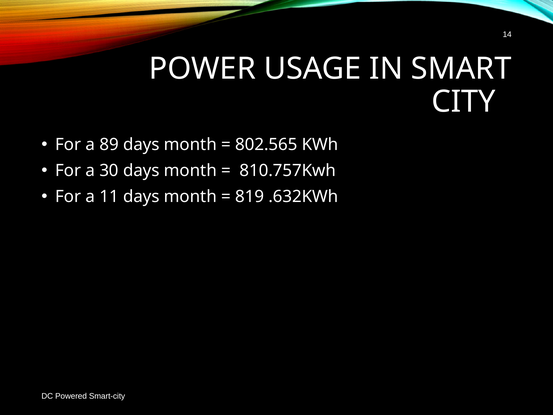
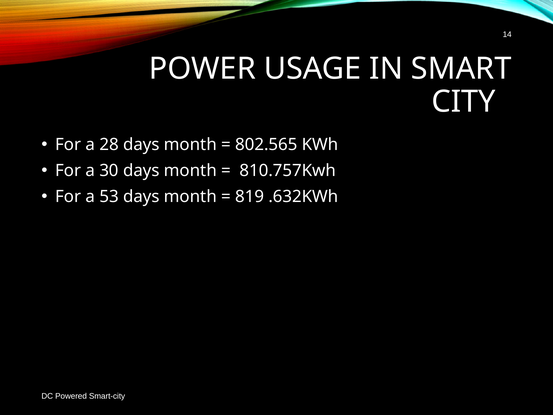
89: 89 -> 28
11: 11 -> 53
